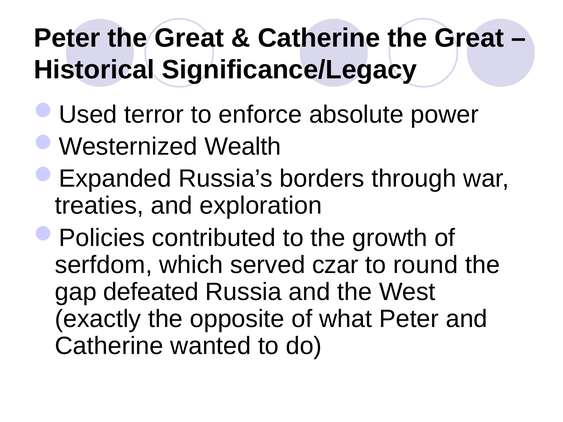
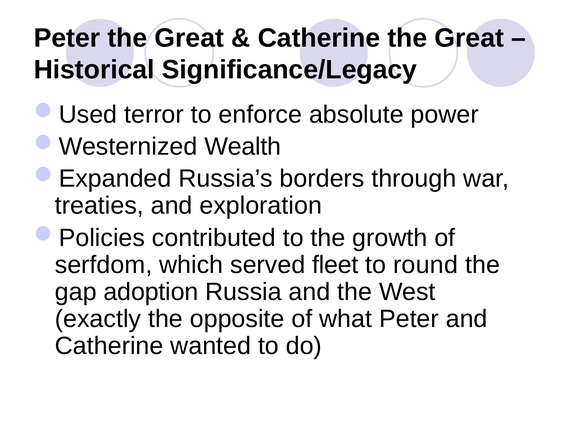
czar: czar -> fleet
defeated: defeated -> adoption
